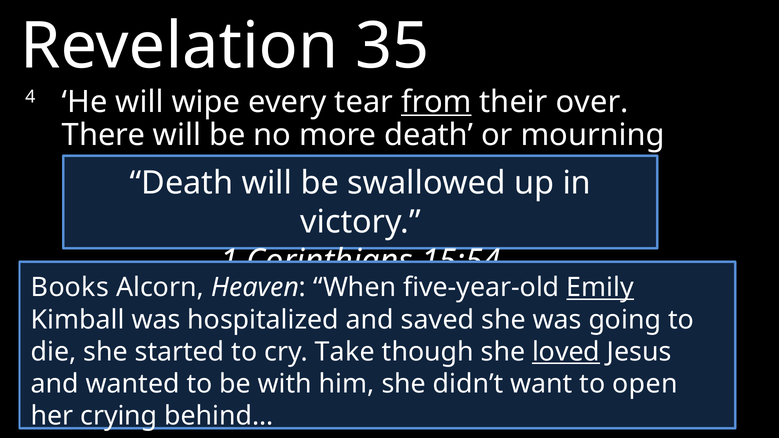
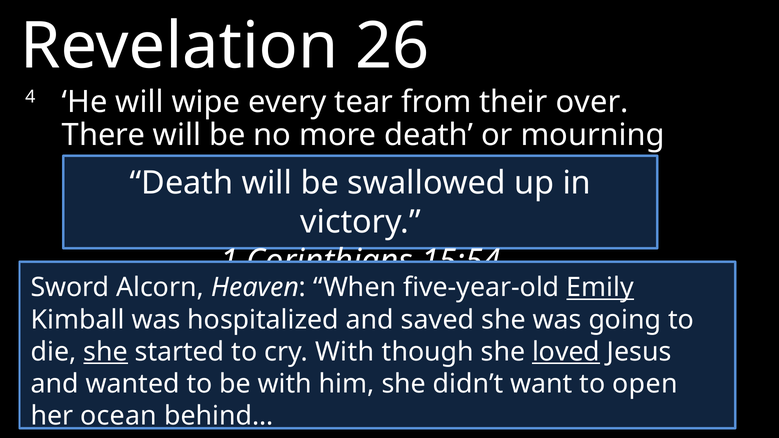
35: 35 -> 26
from underline: present -> none
Books: Books -> Sword
she at (106, 352) underline: none -> present
cry Take: Take -> With
her crying: crying -> ocean
